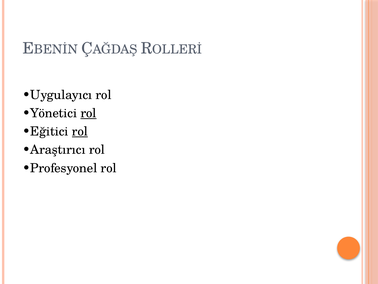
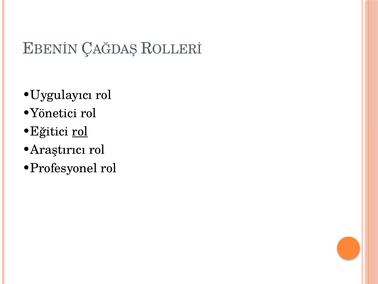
rol at (88, 113) underline: present -> none
